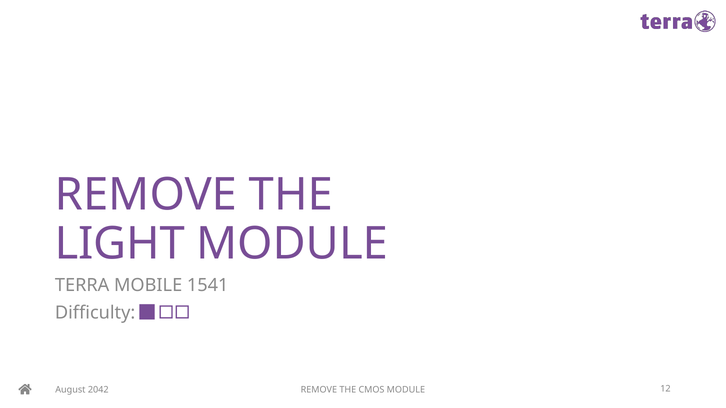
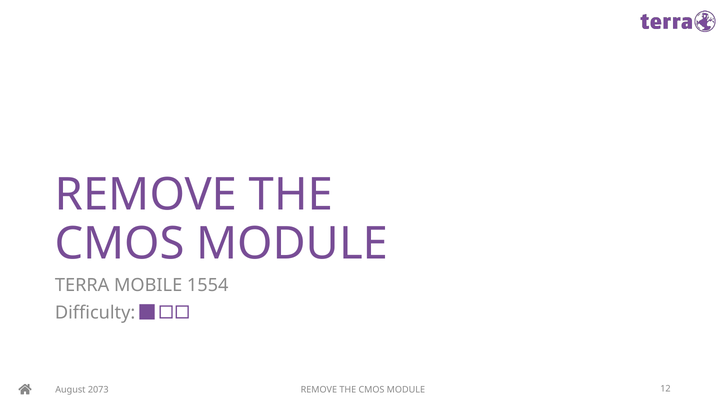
LIGHT at (120, 244): LIGHT -> CMOS
1541: 1541 -> 1554
2042: 2042 -> 2073
